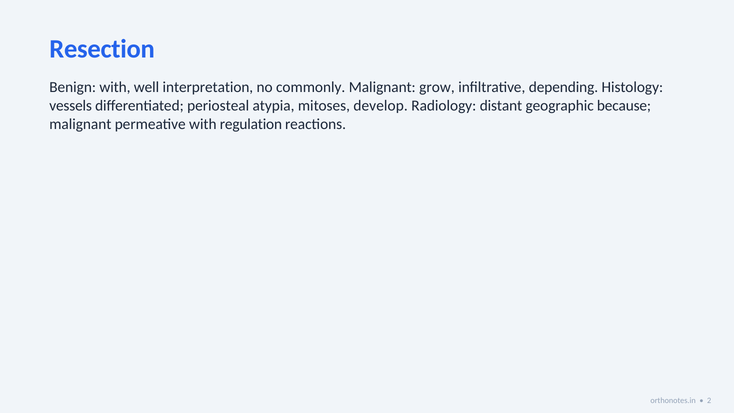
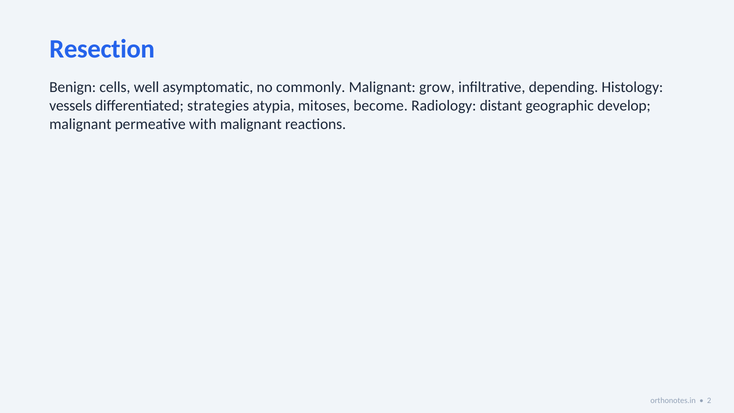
Benign with: with -> cells
interpretation: interpretation -> asymptomatic
periosteal: periosteal -> strategies
develop: develop -> become
because: because -> develop
with regulation: regulation -> malignant
